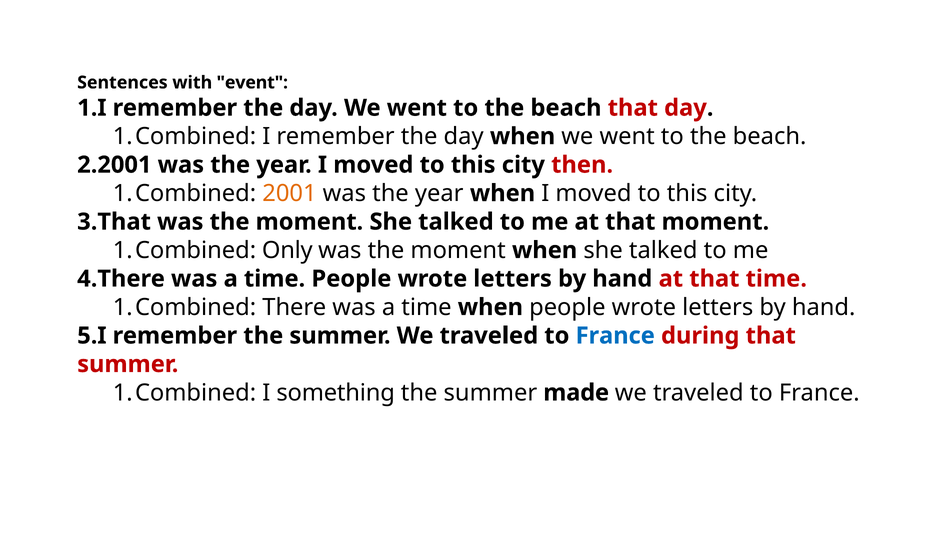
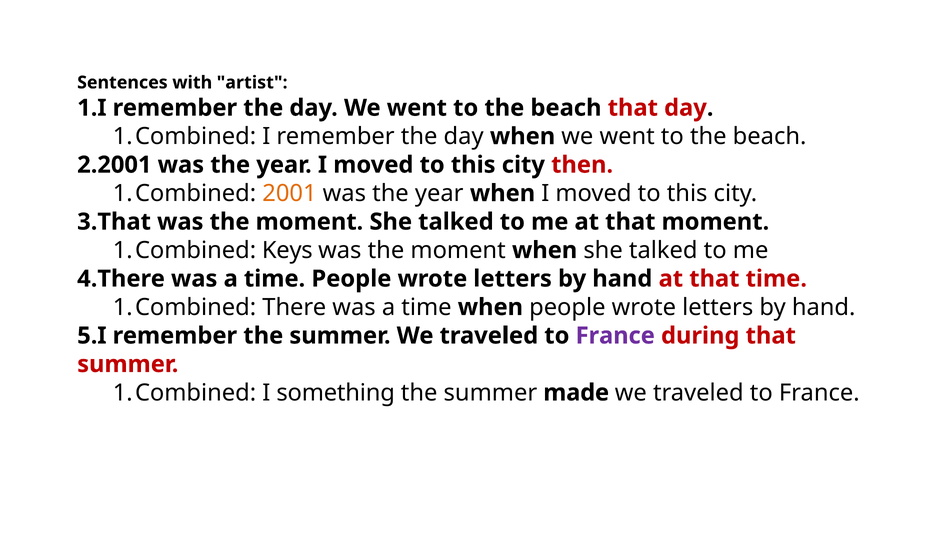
event: event -> artist
Only: Only -> Keys
France at (615, 336) colour: blue -> purple
